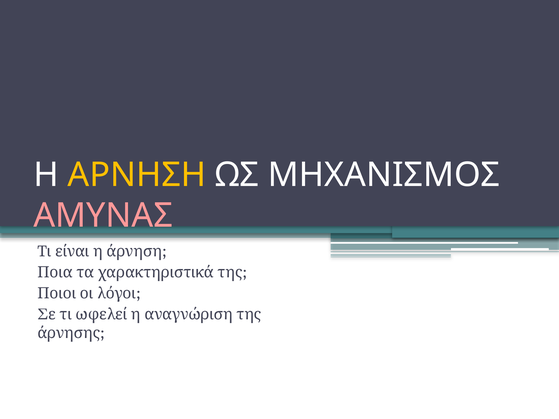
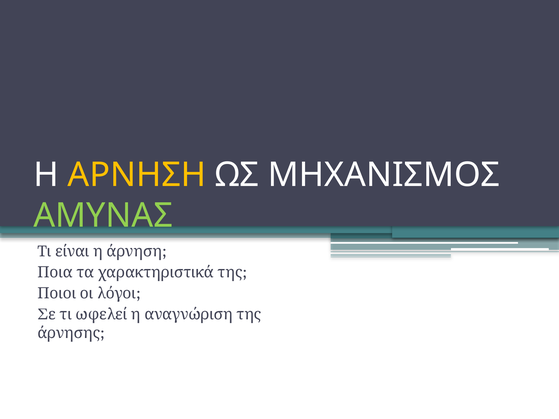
ΑΜΥΝΑΣ colour: pink -> light green
